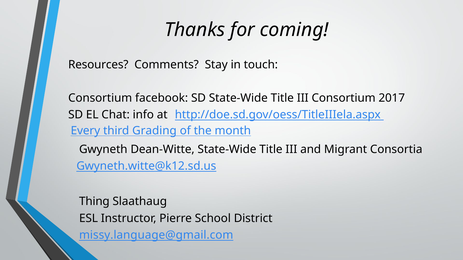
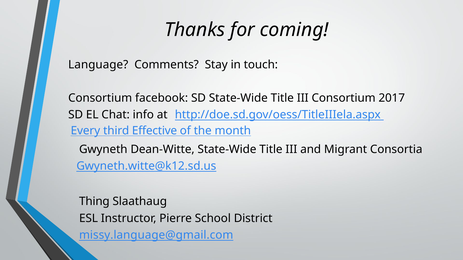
Resources: Resources -> Language
Grading: Grading -> Effective
